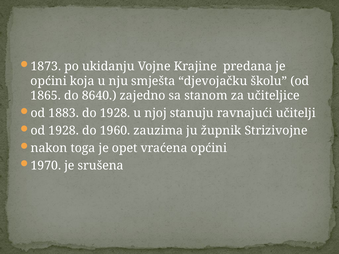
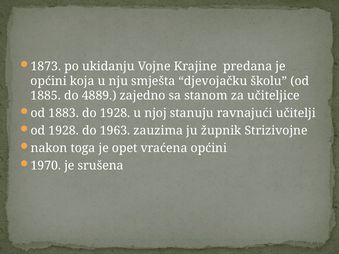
1865: 1865 -> 1885
8640: 8640 -> 4889
1960: 1960 -> 1963
